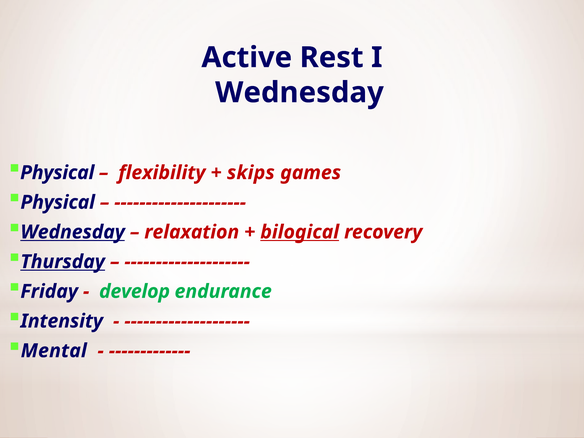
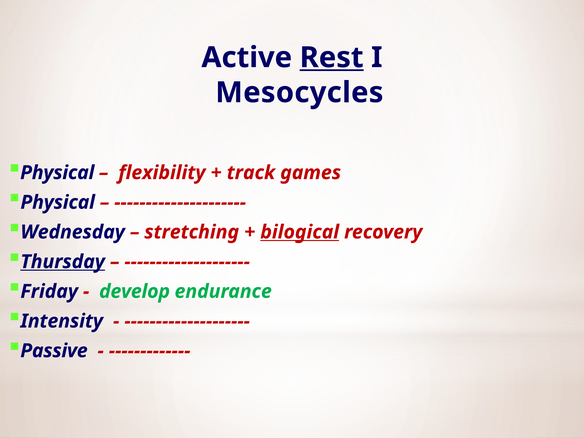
Rest underline: none -> present
Wednesday at (299, 93): Wednesday -> Mesocycles
skips: skips -> track
Wednesday at (73, 232) underline: present -> none
relaxation: relaxation -> stretching
Mental: Mental -> Passive
